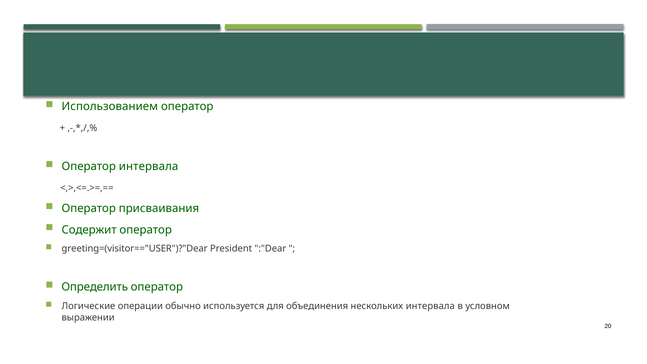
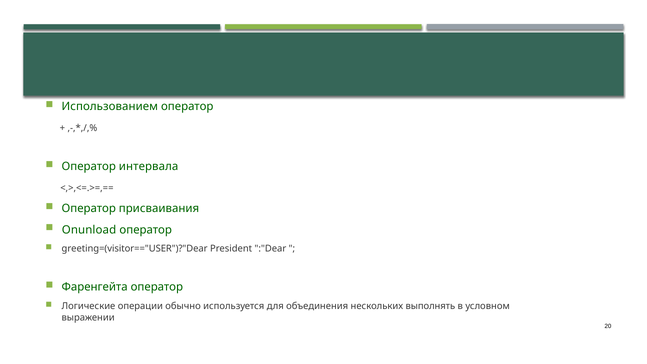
Содержит: Содержит -> Onunload
Определить: Определить -> Фаренгейта
нескольких интервала: интервала -> выполнять
